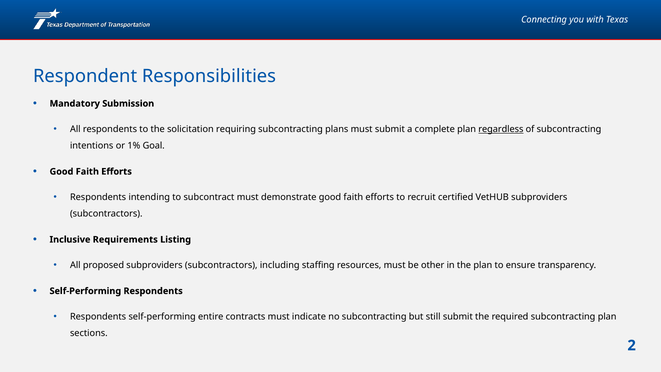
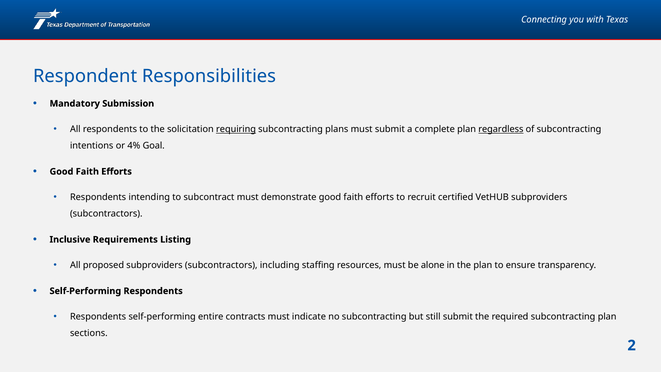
requiring underline: none -> present
1%: 1% -> 4%
other: other -> alone
